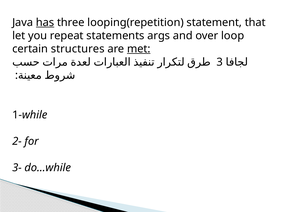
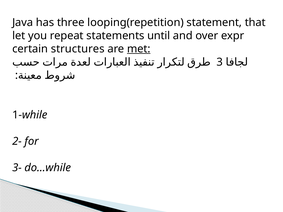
has underline: present -> none
args: args -> until
loop: loop -> expr
